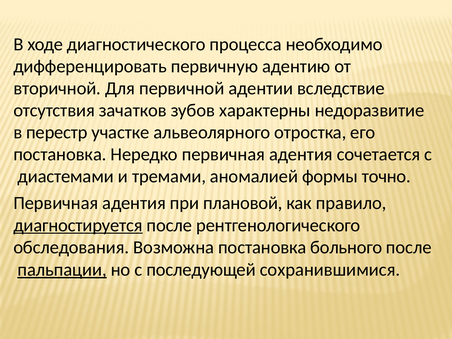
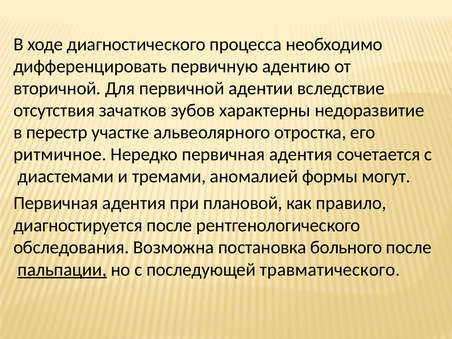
постановка at (60, 154): постановка -> ритмичное
точно: точно -> могут
диагностируется underline: present -> none
сохранившимися: сохранившимися -> травматического
